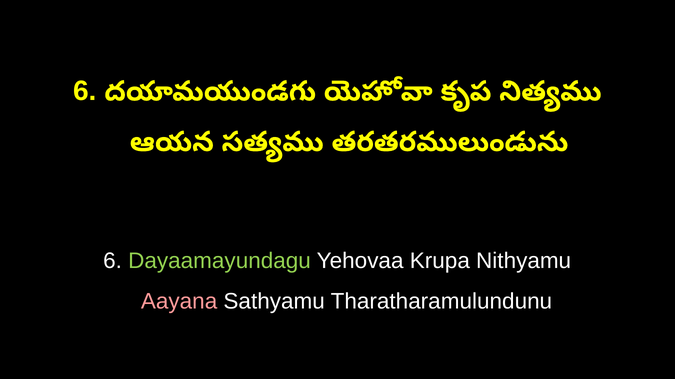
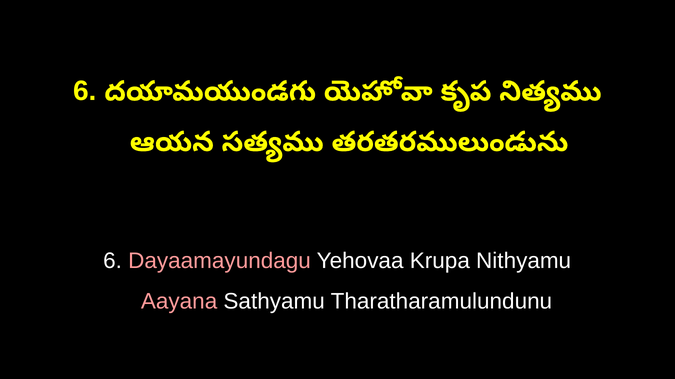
Dayaamayundagu colour: light green -> pink
